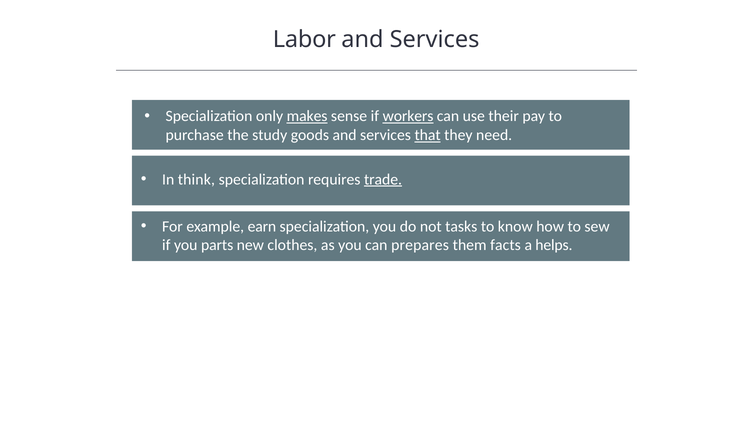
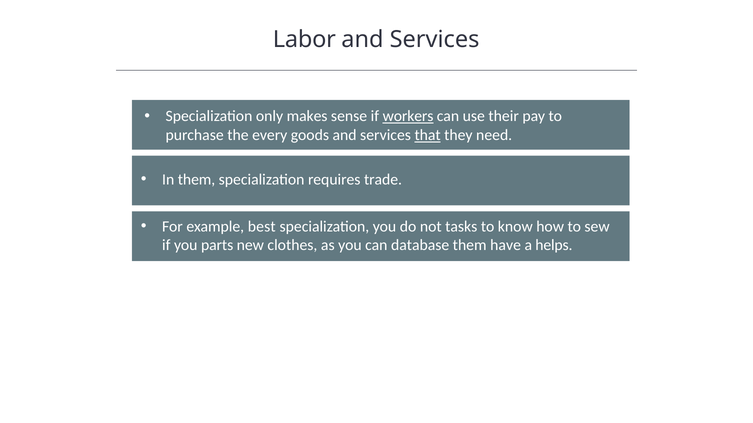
makes underline: present -> none
study: study -> every
In think: think -> them
trade underline: present -> none
earn: earn -> best
prepares: prepares -> database
facts: facts -> have
